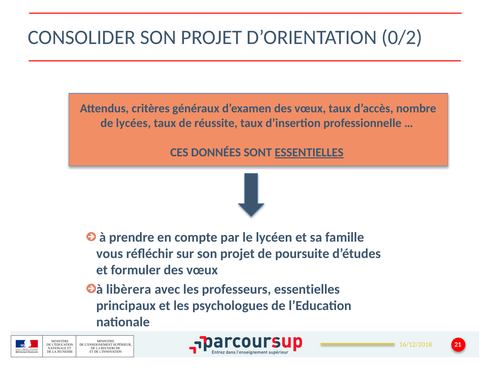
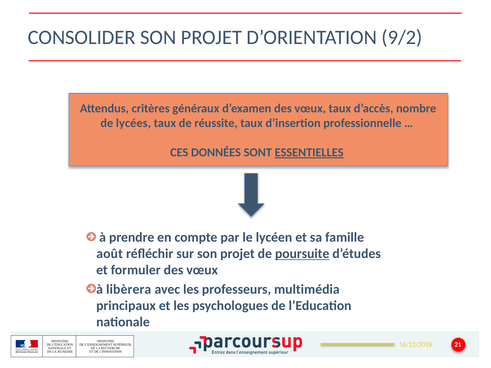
0/2: 0/2 -> 9/2
vous: vous -> août
poursuite underline: none -> present
professeurs essentielles: essentielles -> multimédia
